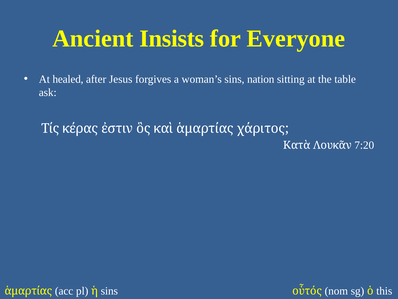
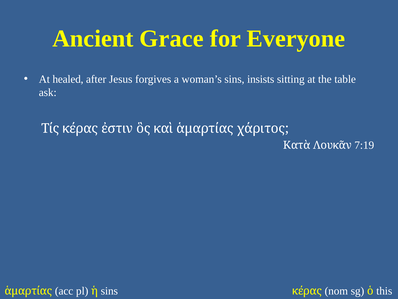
Insists: Insists -> Grace
nation: nation -> insists
7:20: 7:20 -> 7:19
sins οὗτός: οὗτός -> κέρας
